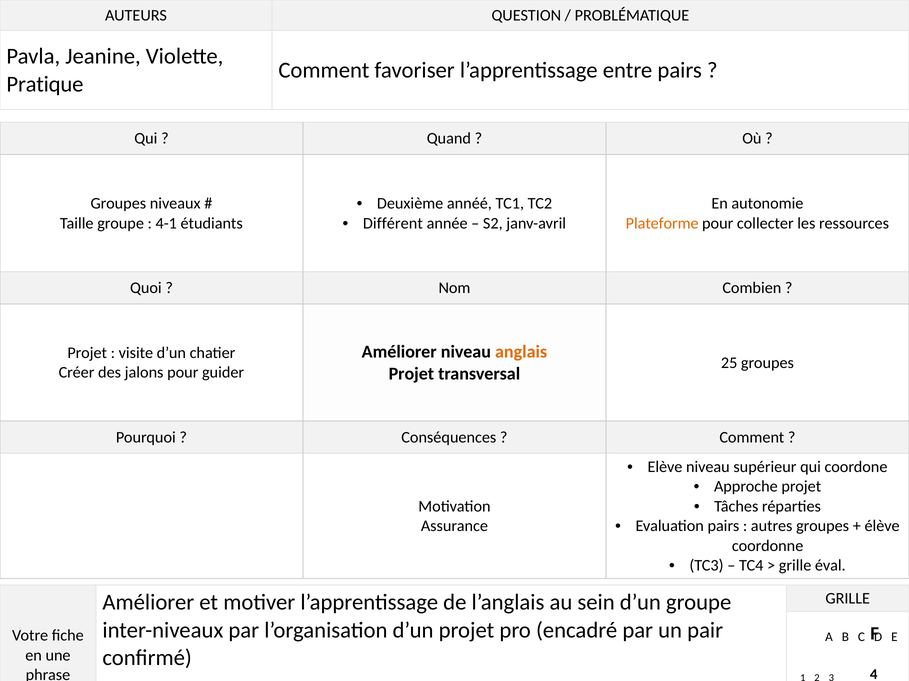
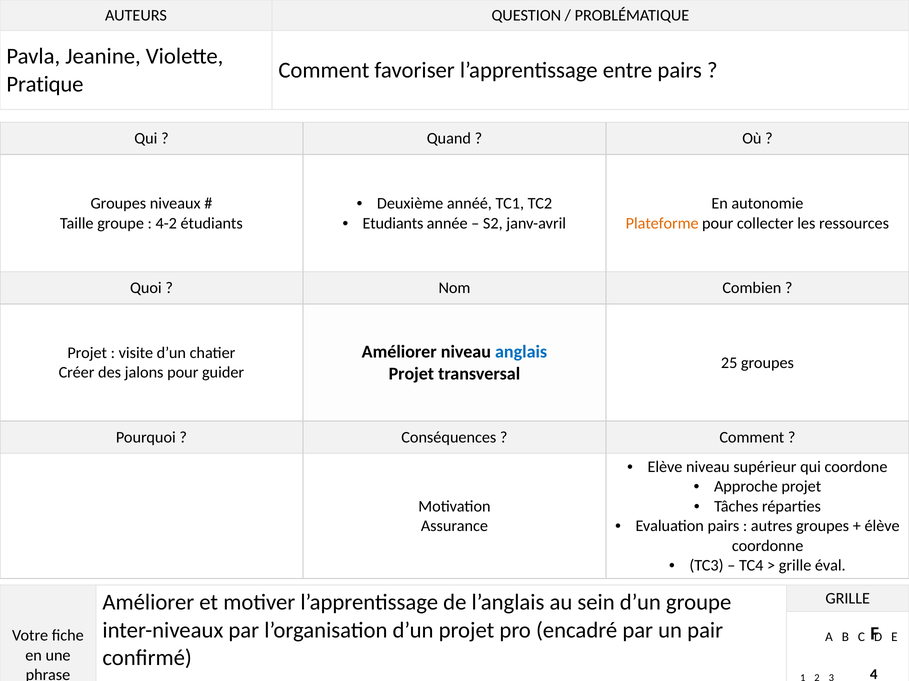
Différent: Différent -> Etudiants
4-1: 4-1 -> 4-2
anglais colour: orange -> blue
